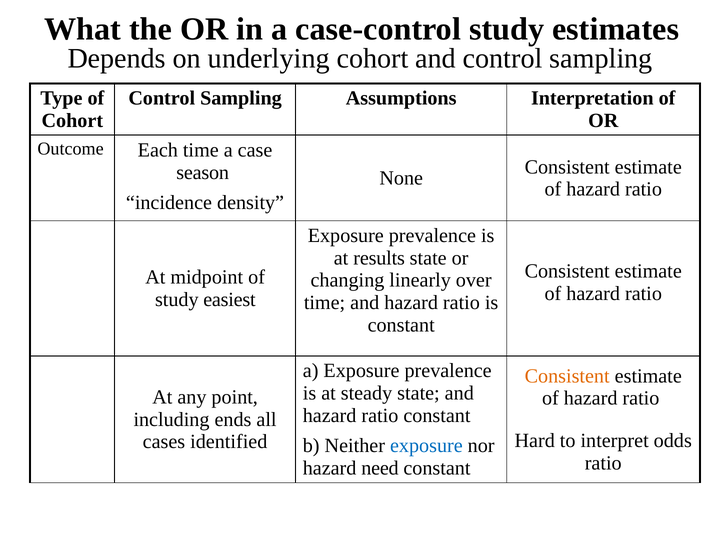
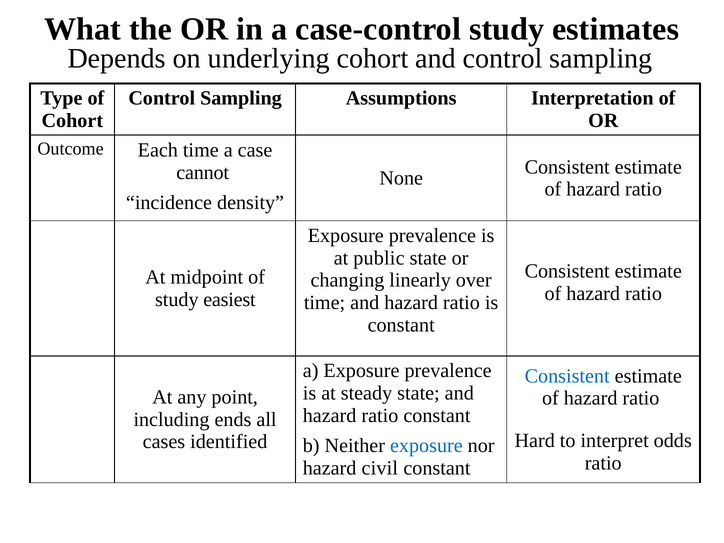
season: season -> cannot
results: results -> public
Consistent at (567, 376) colour: orange -> blue
need: need -> civil
